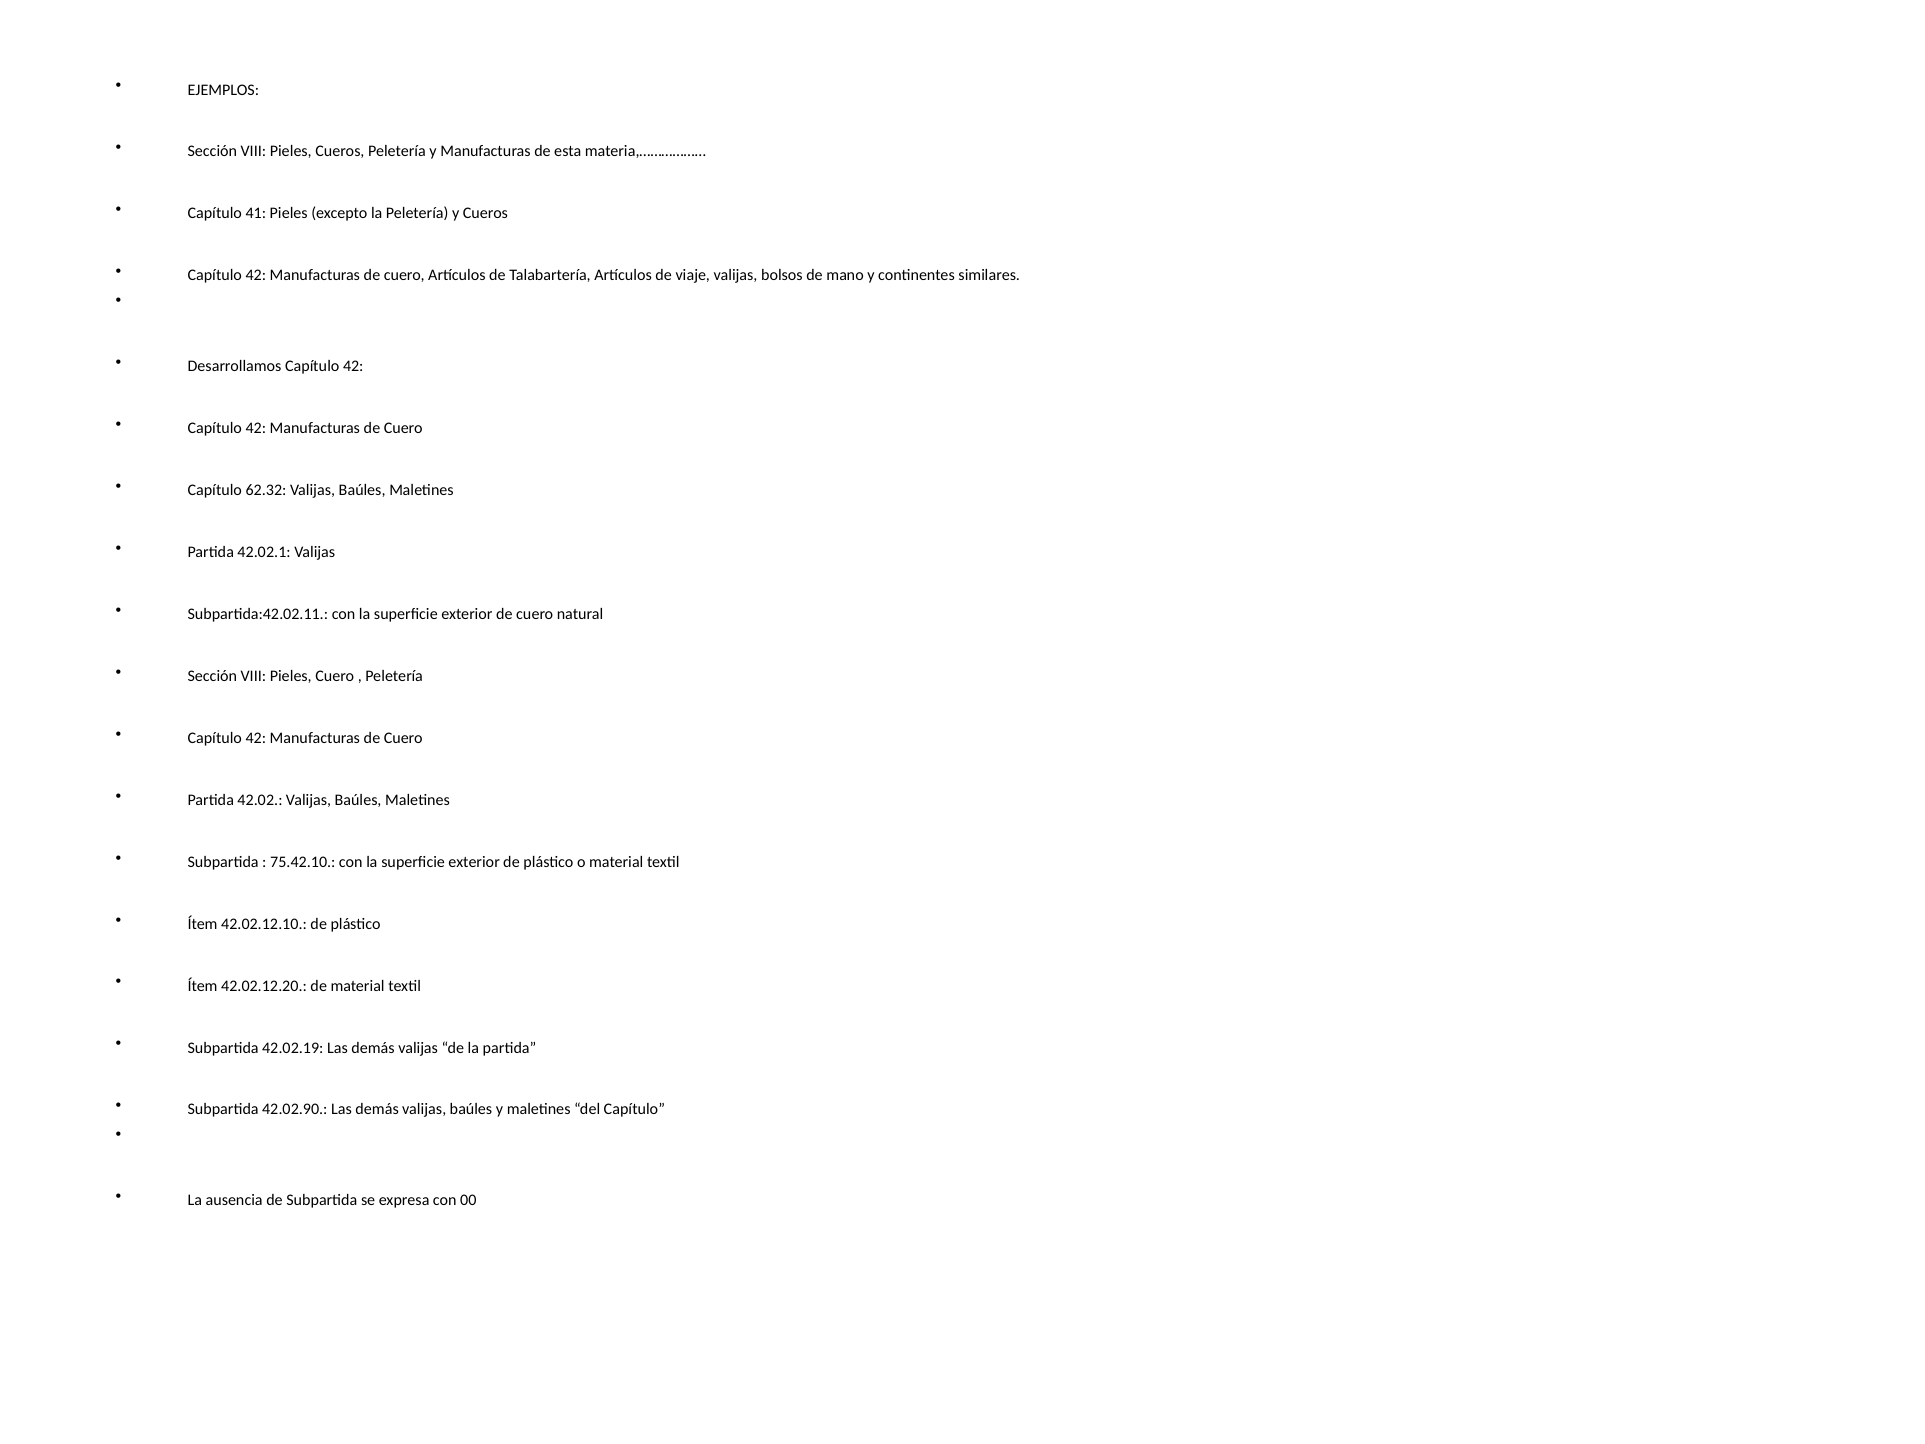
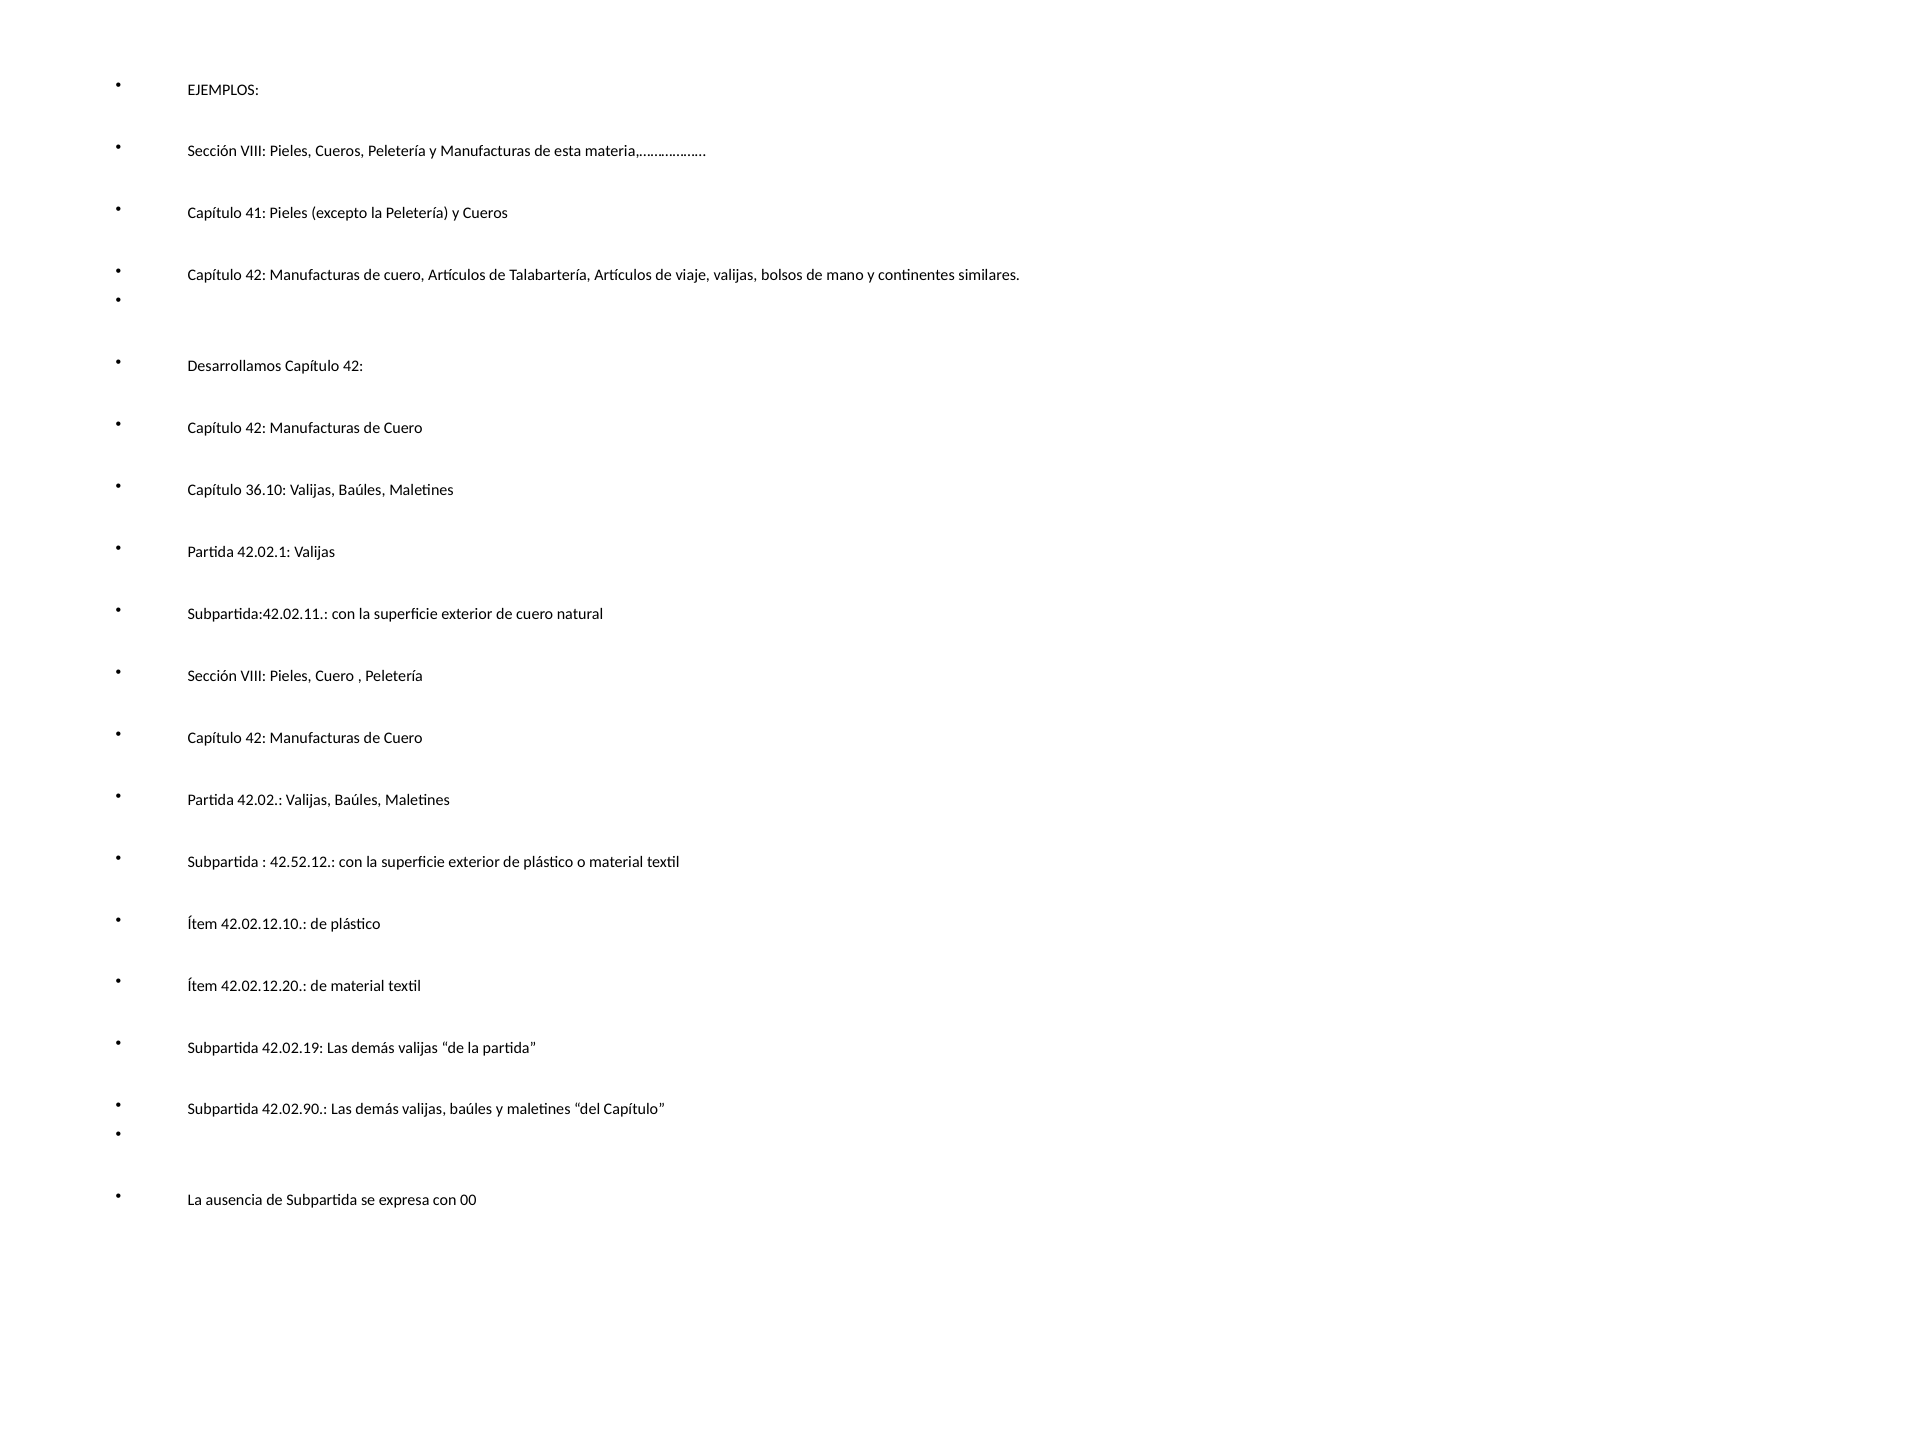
62.32: 62.32 -> 36.10
75.42.10: 75.42.10 -> 42.52.12
